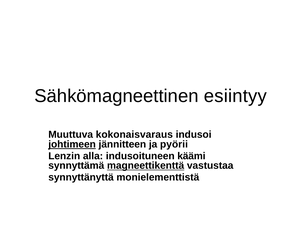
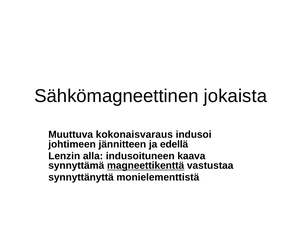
esiintyy: esiintyy -> jokaista
johtimeen underline: present -> none
pyörii: pyörii -> edellä
käämi: käämi -> kaava
